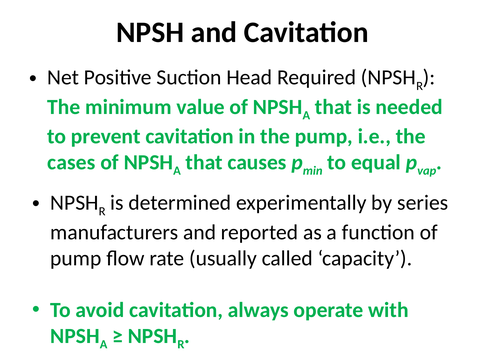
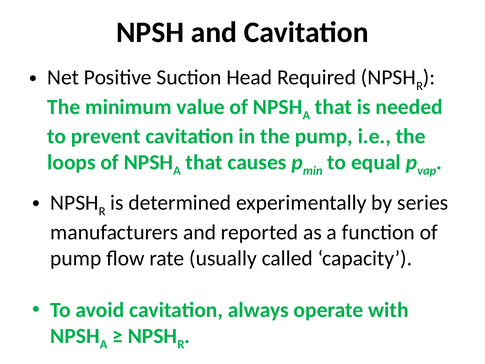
cases: cases -> loops
